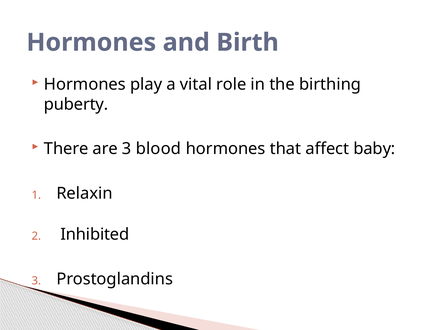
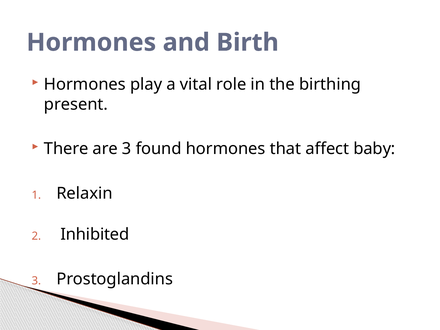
puberty: puberty -> present
blood: blood -> found
